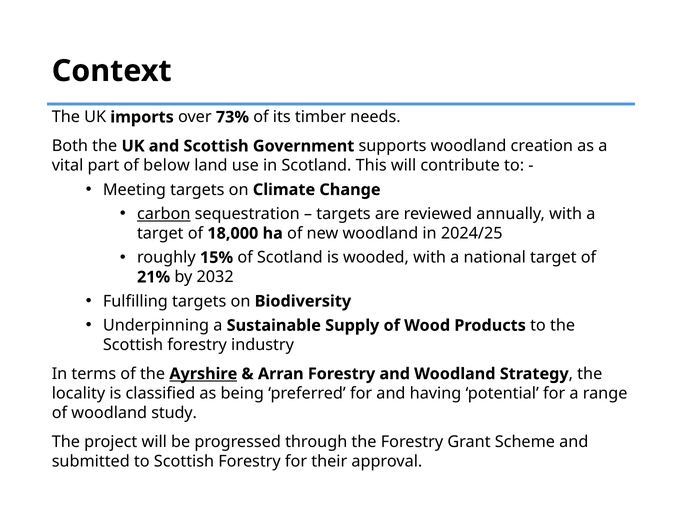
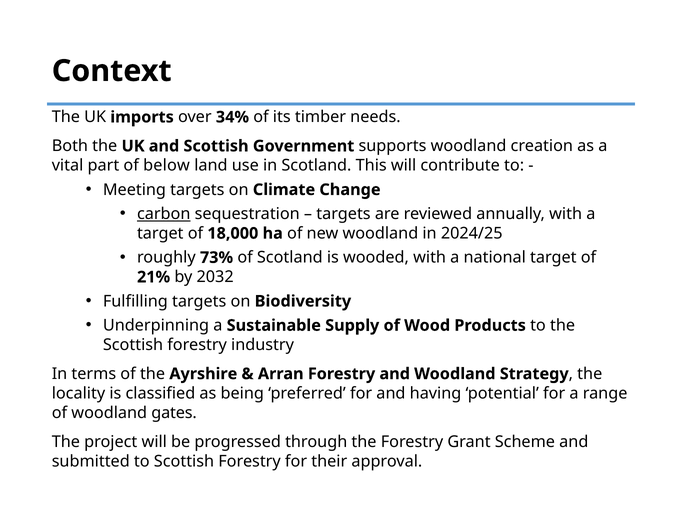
73%: 73% -> 34%
15%: 15% -> 73%
Ayrshire underline: present -> none
study: study -> gates
